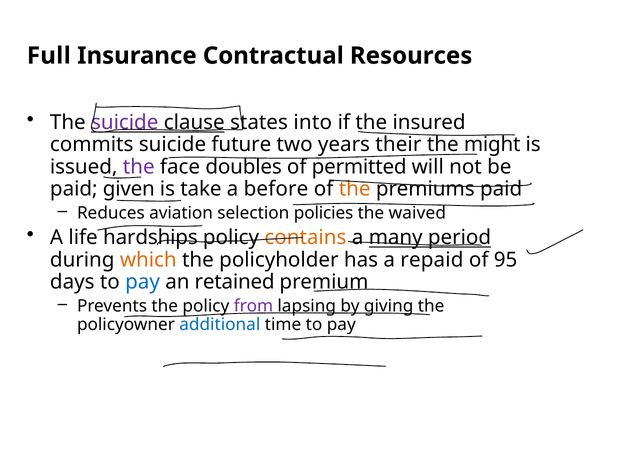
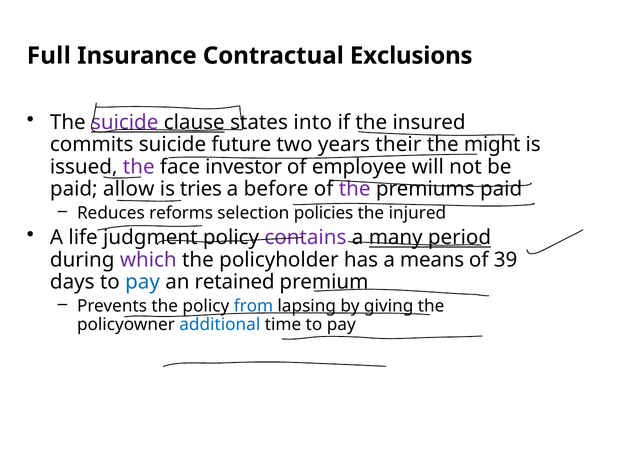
Resources: Resources -> Exclusions
doubles: doubles -> investor
permitted: permitted -> employee
given: given -> allow
take: take -> tries
the at (355, 189) colour: orange -> purple
aviation: aviation -> reforms
waived: waived -> injured
hardships: hardships -> judgment
contains colour: orange -> purple
which colour: orange -> purple
repaid: repaid -> means
95: 95 -> 39
from colour: purple -> blue
